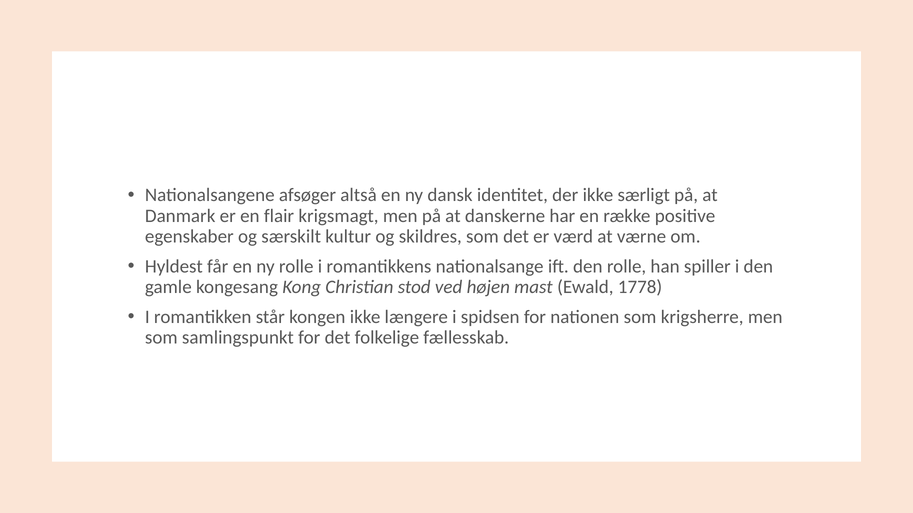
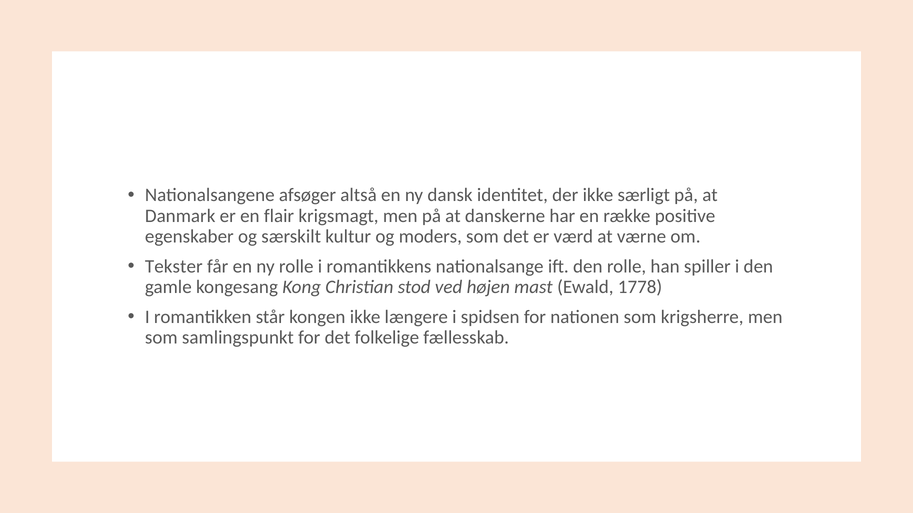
skildres: skildres -> moders
Hyldest: Hyldest -> Tekster
